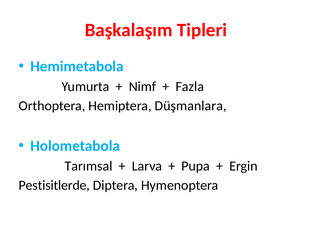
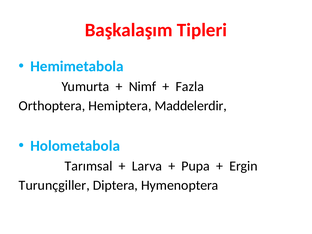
Düşmanlara: Düşmanlara -> Maddelerdir
Pestisitlerde: Pestisitlerde -> Turunçgiller
